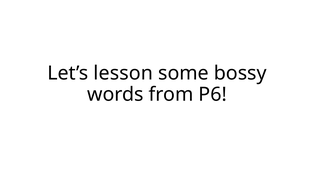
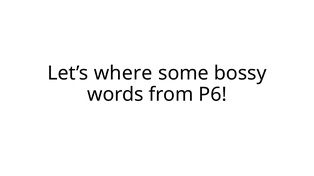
lesson: lesson -> where
